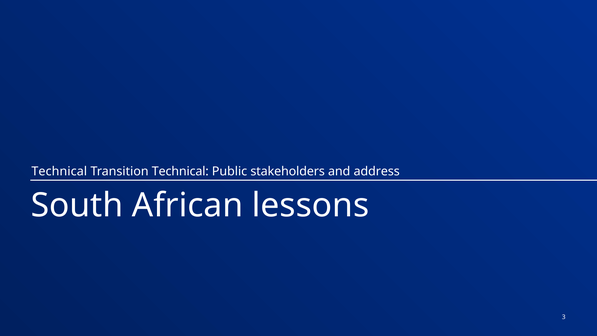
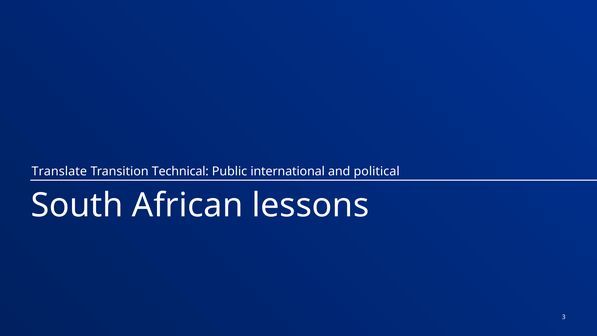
Technical at (59, 171): Technical -> Translate
stakeholders: stakeholders -> international
address: address -> political
